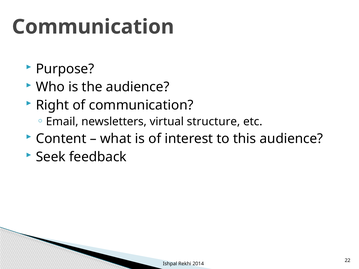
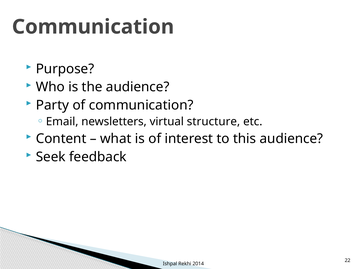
Right: Right -> Party
